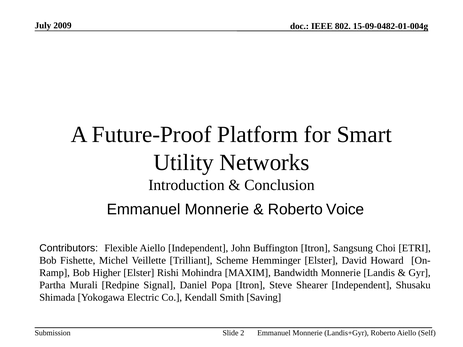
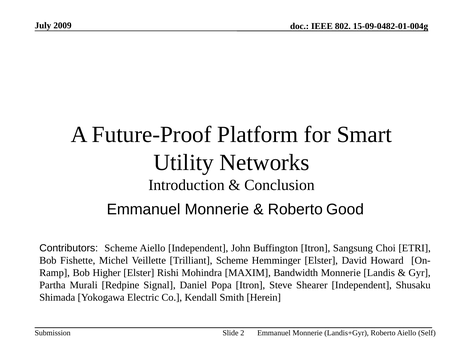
Voice: Voice -> Good
Contributors Flexible: Flexible -> Scheme
Saving: Saving -> Herein
